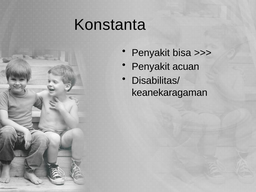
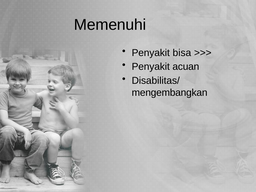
Konstanta: Konstanta -> Memenuhi
keanekaragaman: keanekaragaman -> mengembangkan
